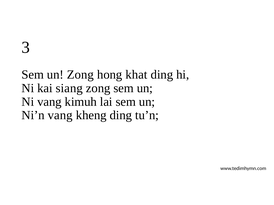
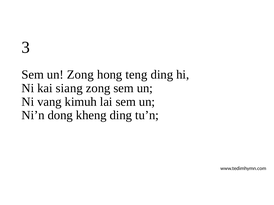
khat: khat -> teng
Ni’n vang: vang -> dong
